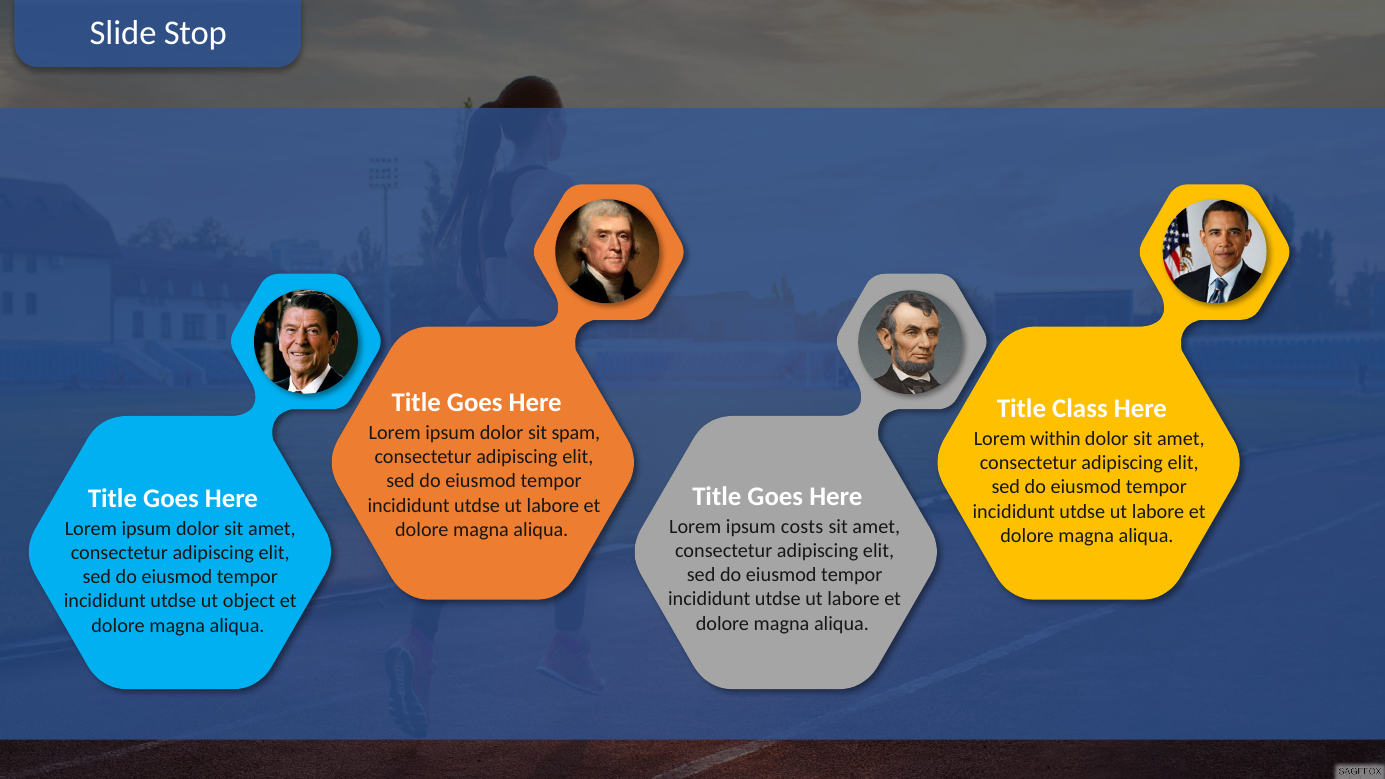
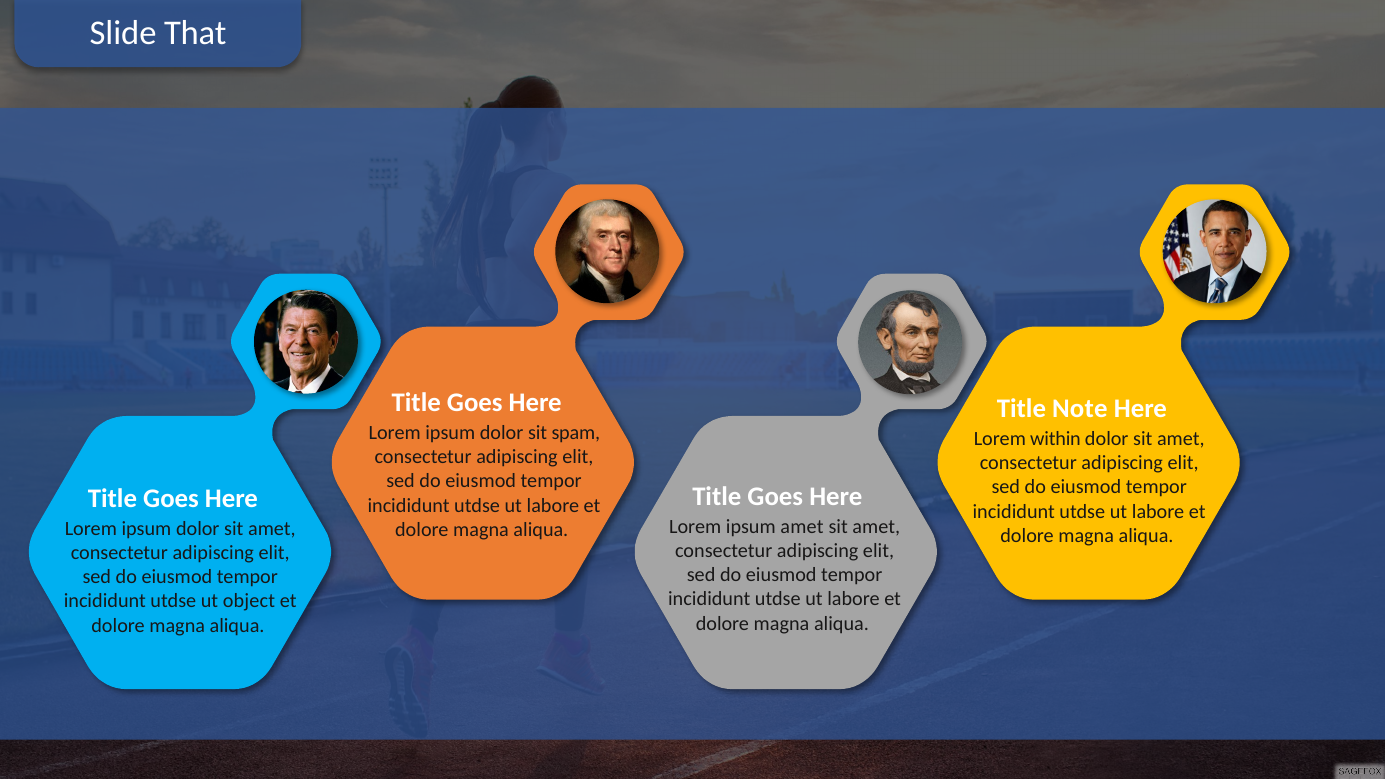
Stop: Stop -> That
Class: Class -> Note
ipsum costs: costs -> amet
